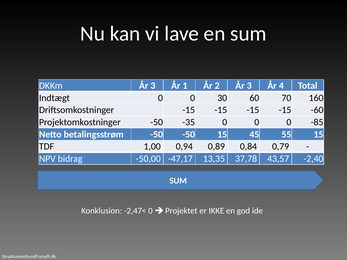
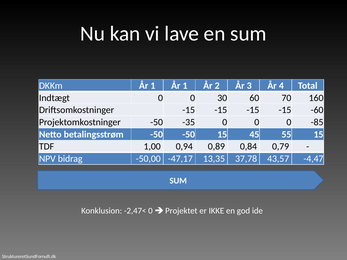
DKKm År 3: 3 -> 1
-2,40: -2,40 -> -4,47
